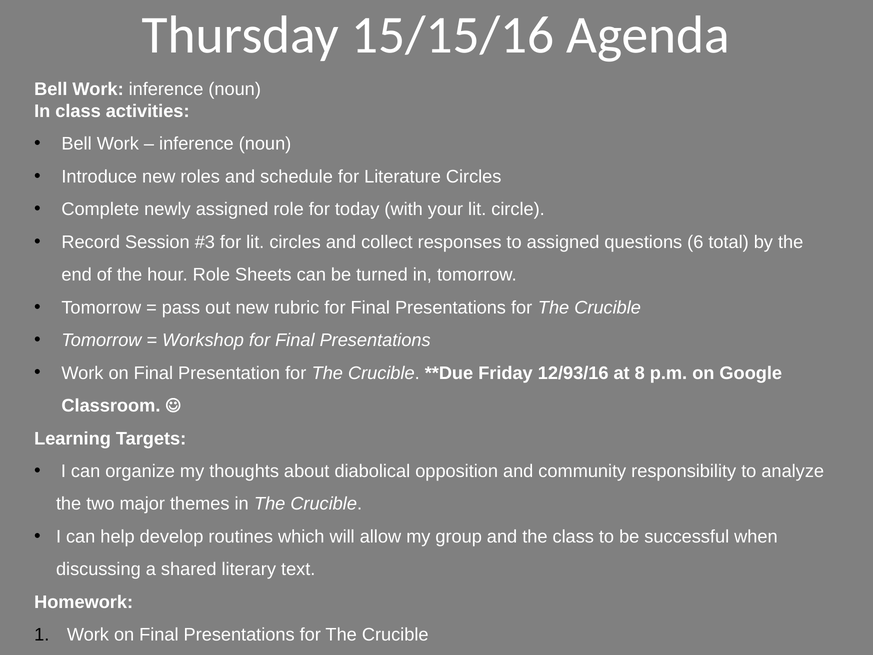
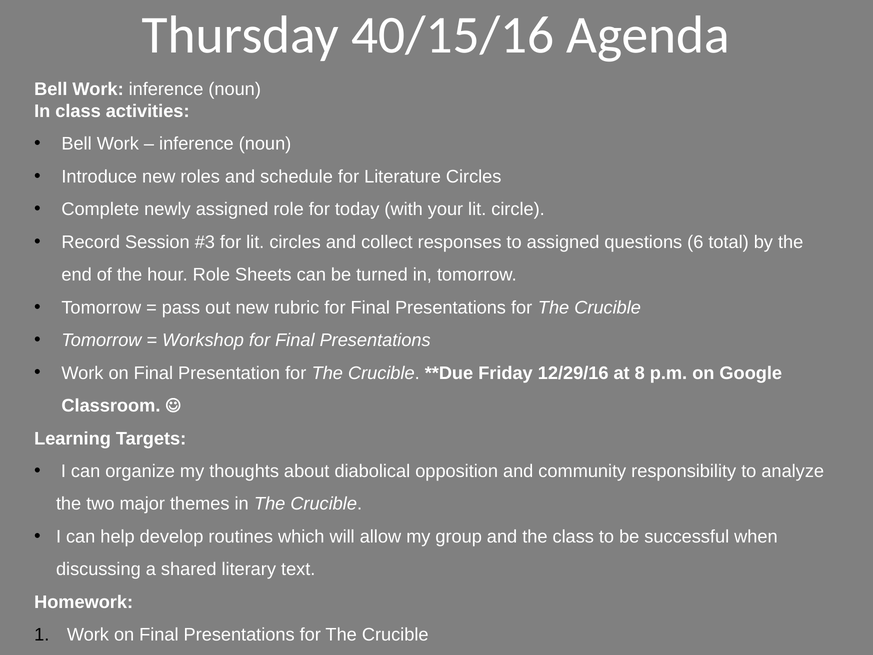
15/15/16: 15/15/16 -> 40/15/16
12/93/16: 12/93/16 -> 12/29/16
